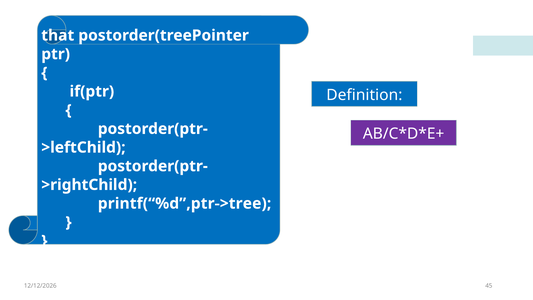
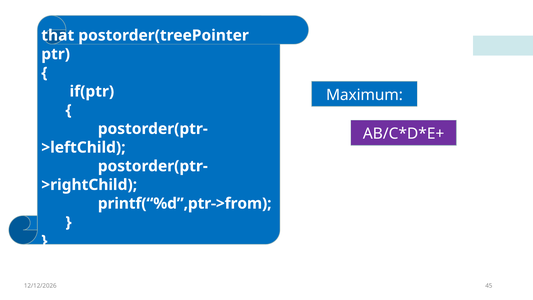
Definition: Definition -> Maximum
printf(“%d”,ptr->tree: printf(“%d”,ptr->tree -> printf(“%d”,ptr->from
